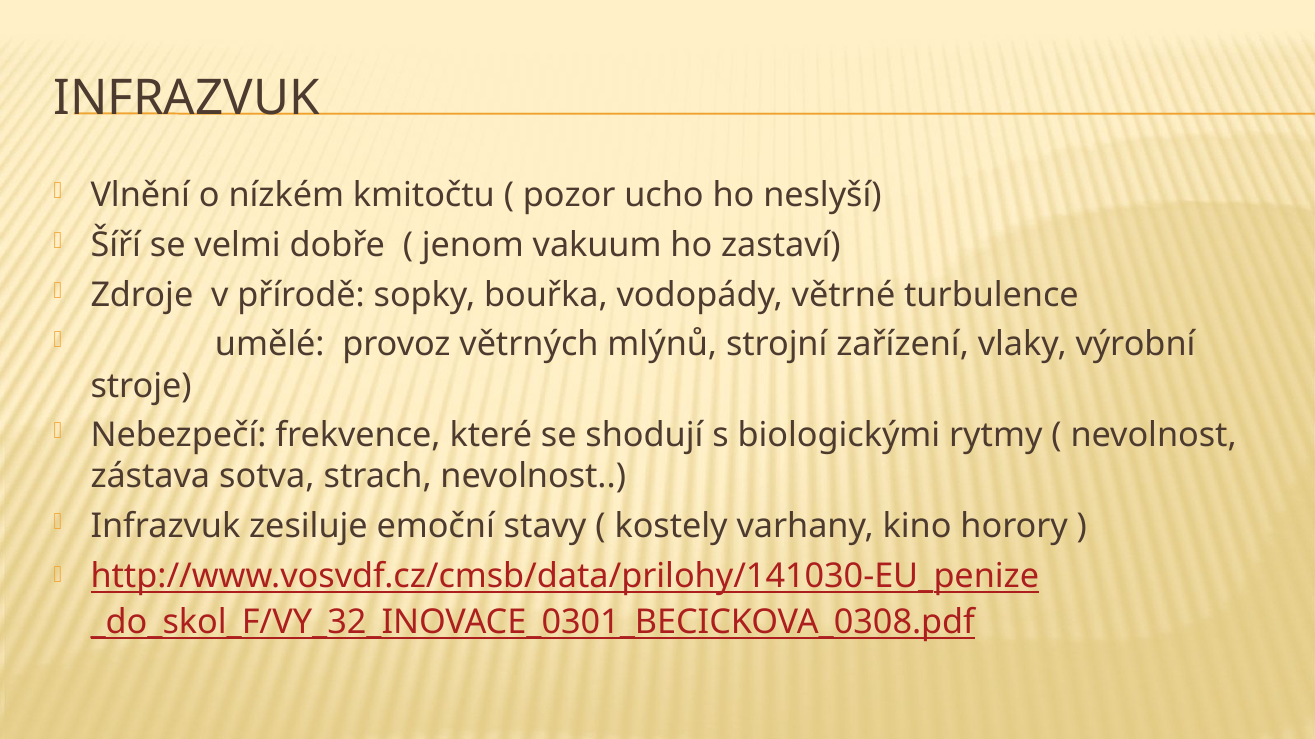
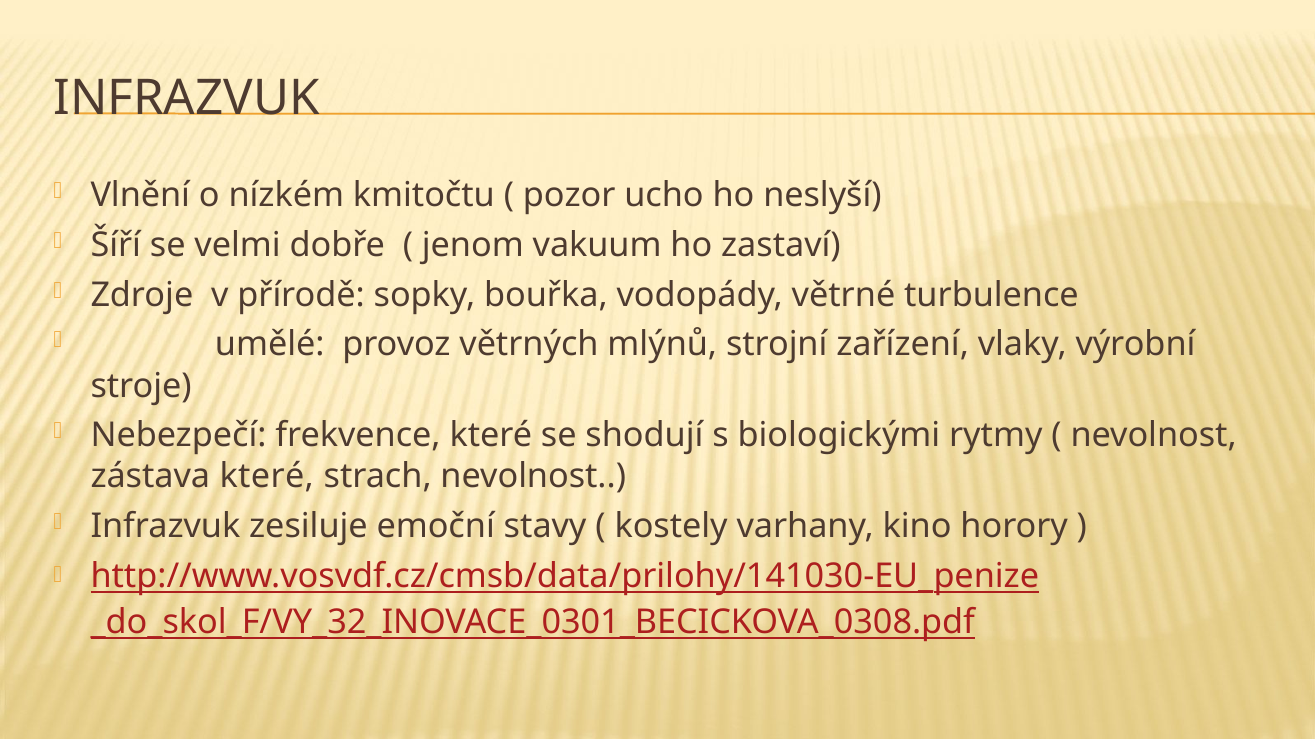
zástava sotva: sotva -> které
